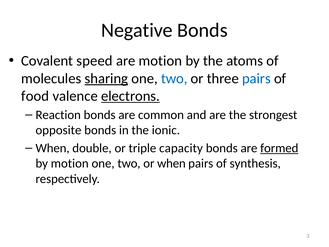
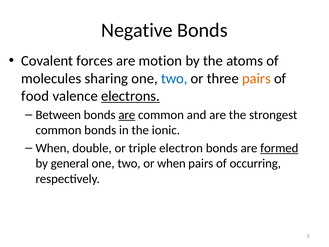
speed: speed -> forces
sharing underline: present -> none
pairs at (256, 78) colour: blue -> orange
Reaction: Reaction -> Between
are at (127, 115) underline: none -> present
opposite at (58, 130): opposite -> common
capacity: capacity -> electron
by motion: motion -> general
synthesis: synthesis -> occurring
